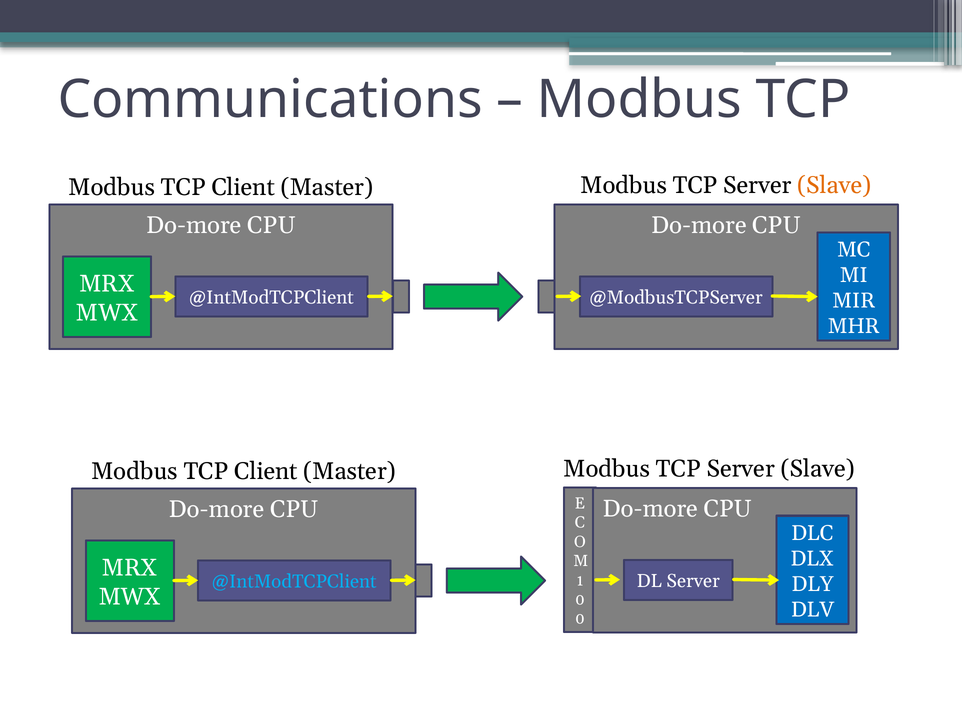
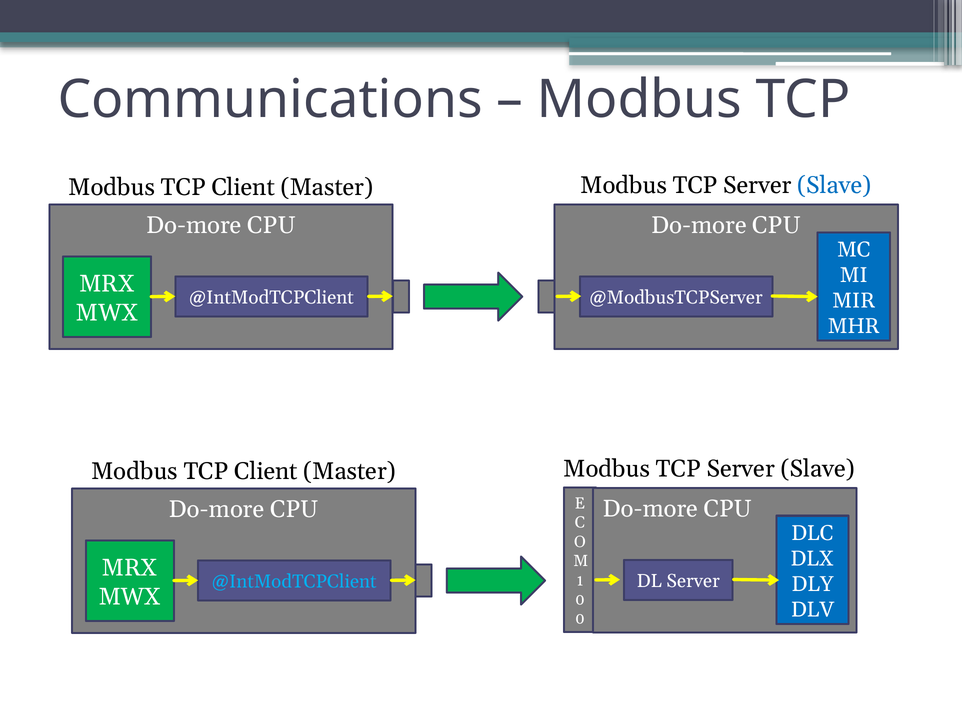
Slave at (834, 186) colour: orange -> blue
